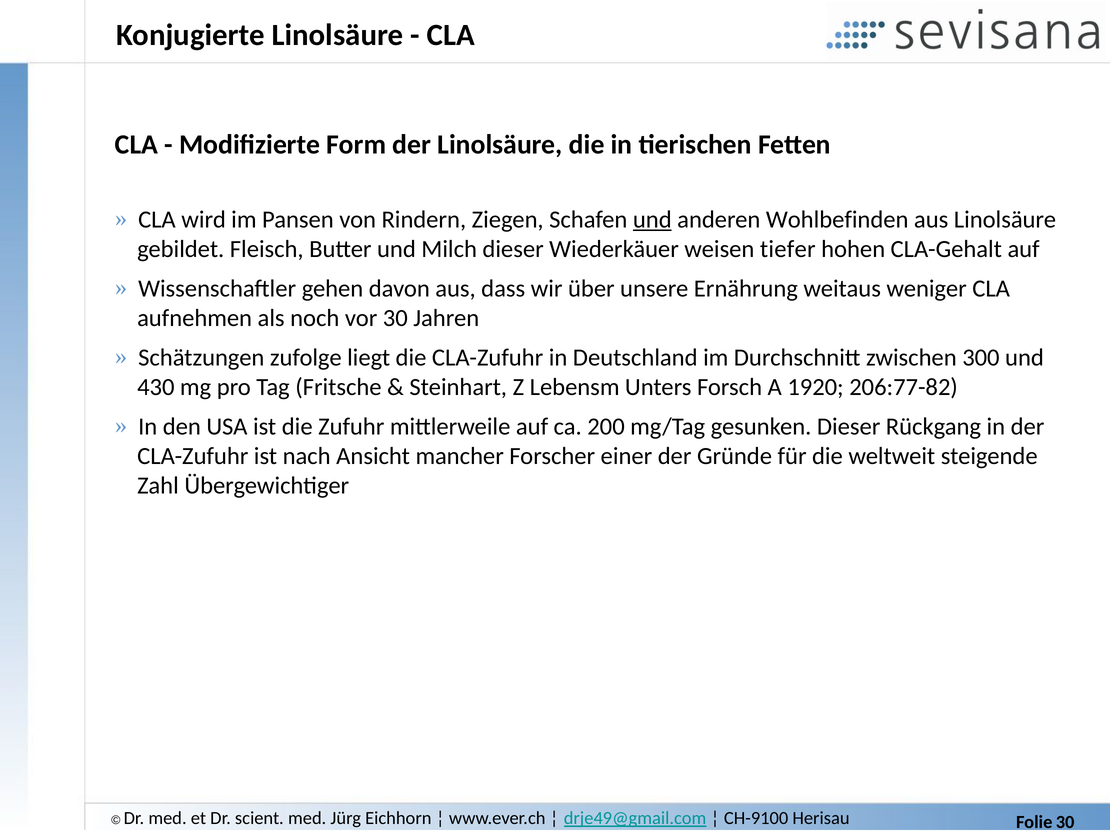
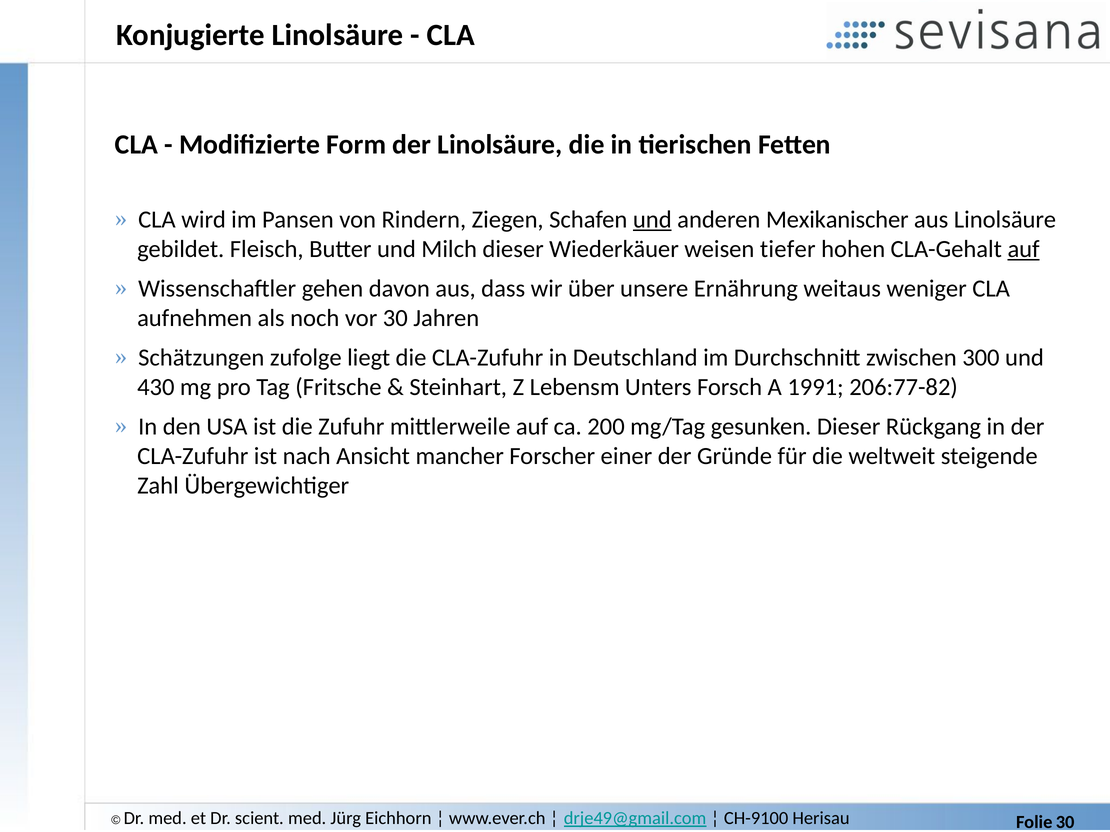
Wohlbefinden: Wohlbefinden -> Mexikanischer
auf at (1024, 249) underline: none -> present
1920: 1920 -> 1991
